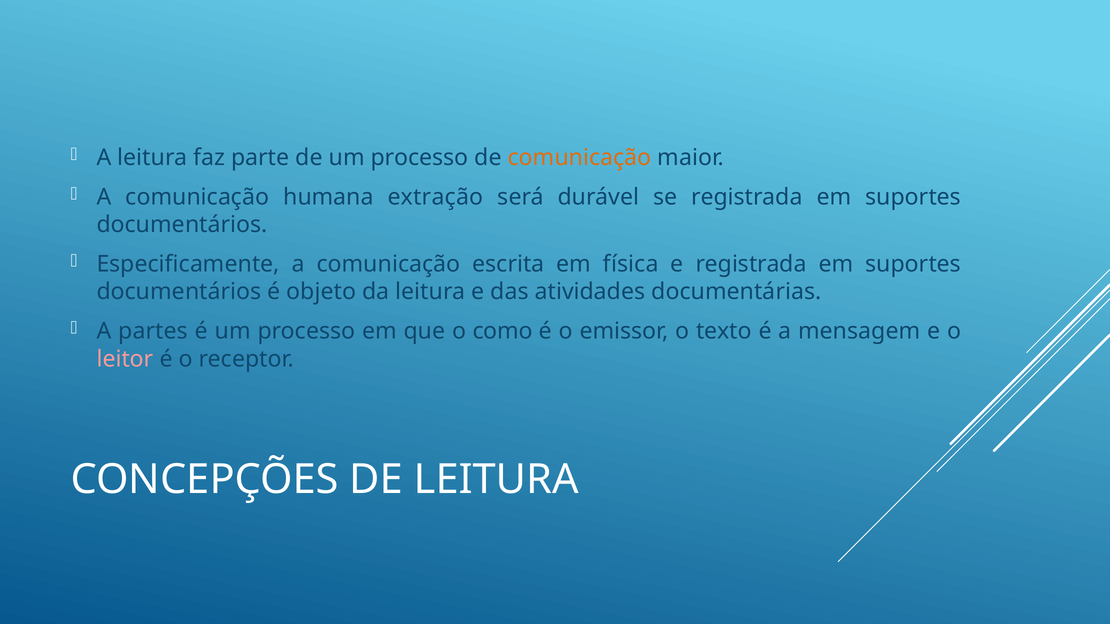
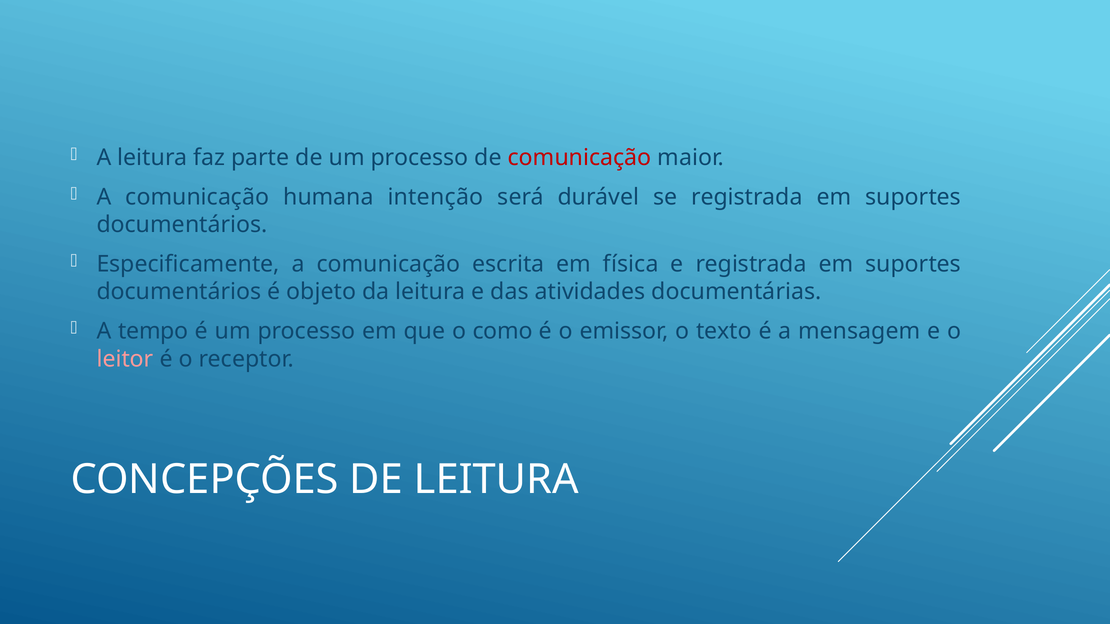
comunicação at (580, 158) colour: orange -> red
extração: extração -> intenção
partes: partes -> tempo
